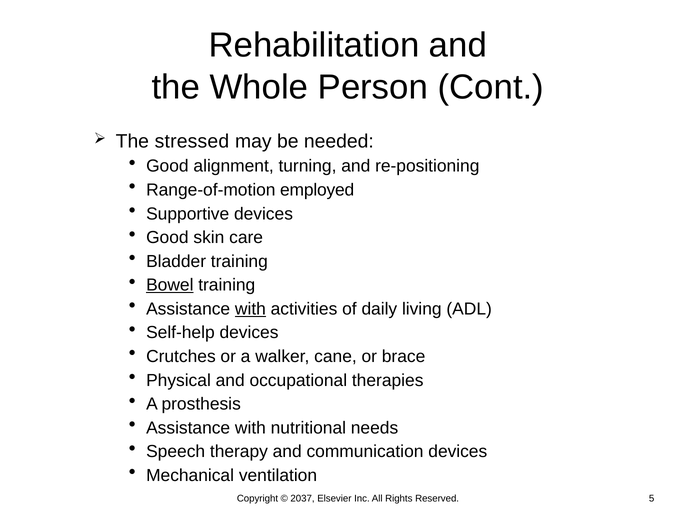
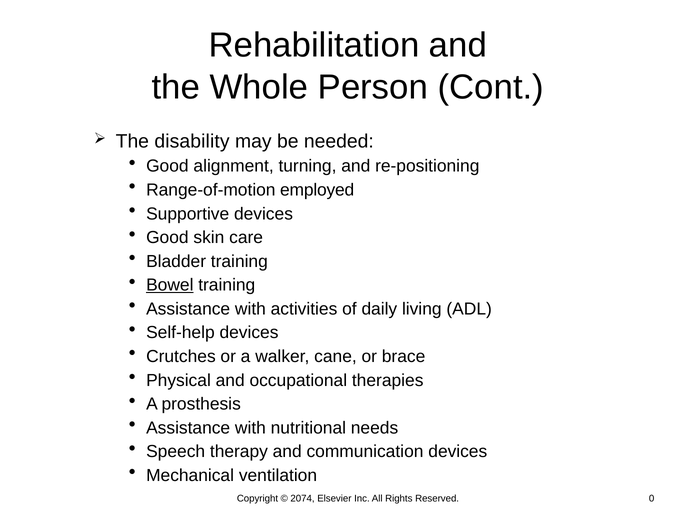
stressed: stressed -> disability
with at (250, 309) underline: present -> none
2037: 2037 -> 2074
5: 5 -> 0
